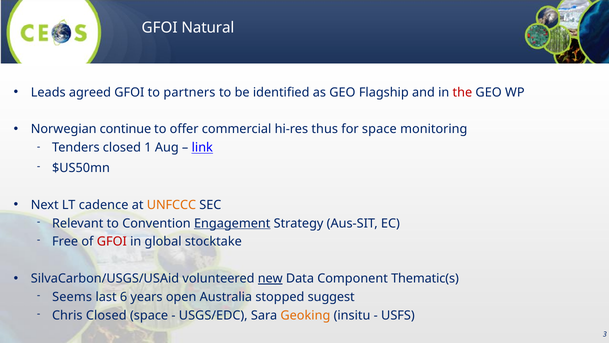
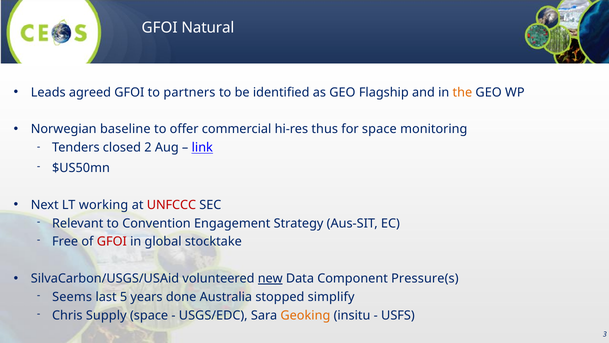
the colour: red -> orange
continue: continue -> baseline
1: 1 -> 2
cadence: cadence -> working
UNFCCC colour: orange -> red
Engagement underline: present -> none
Thematic(s: Thematic(s -> Pressure(s
6: 6 -> 5
open: open -> done
suggest: suggest -> simplify
Chris Closed: Closed -> Supply
